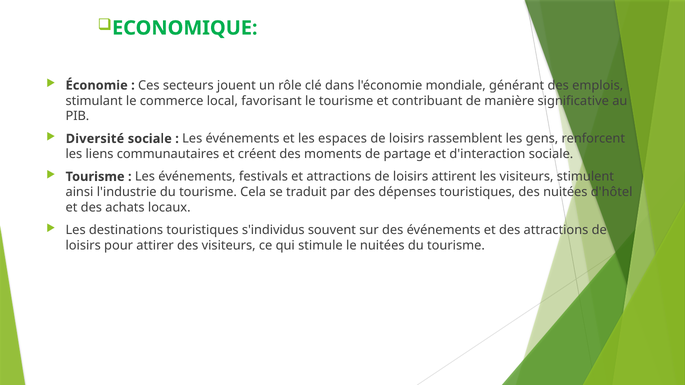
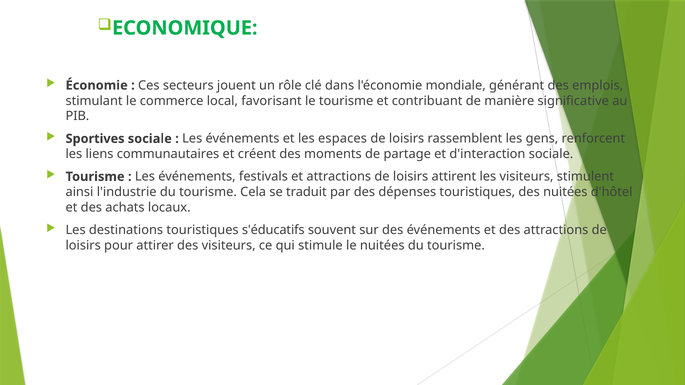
Diversité: Diversité -> Sportives
s'individus: s'individus -> s'éducatifs
